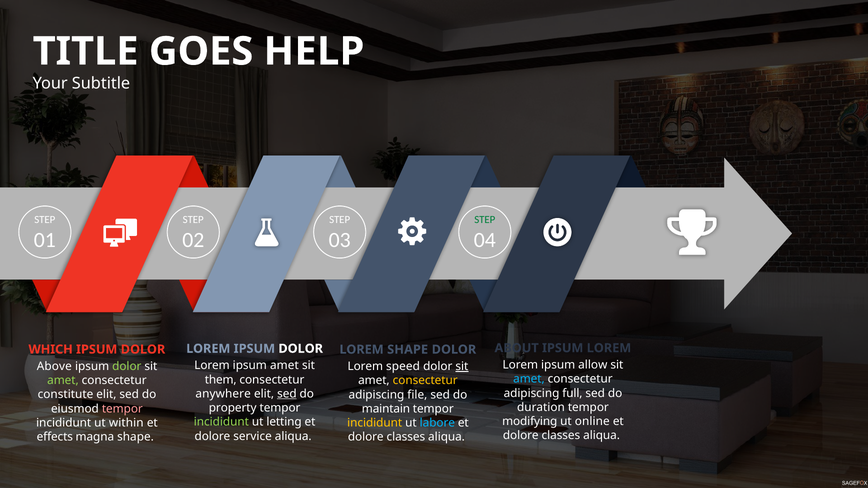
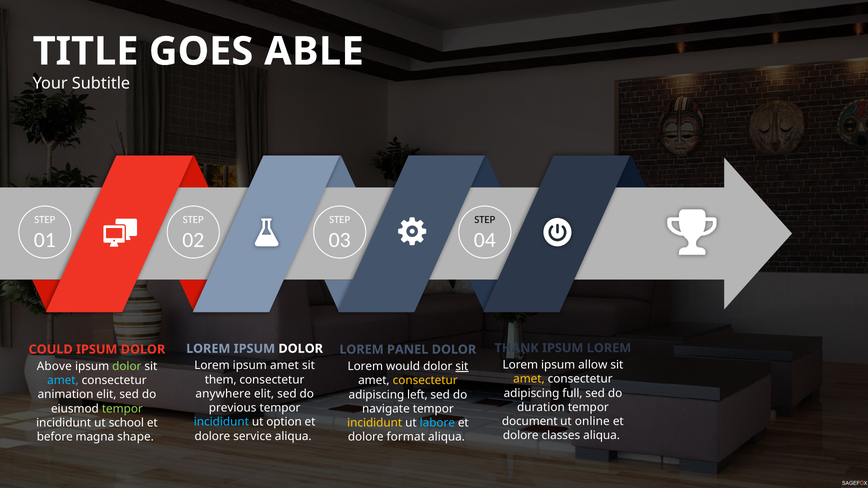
HELP: HELP -> ABLE
STEP at (485, 220) colour: green -> black
ABOUT: ABOUT -> THANK
WHICH: WHICH -> COULD
LOREM SHAPE: SHAPE -> PANEL
speed: speed -> would
amet at (529, 379) colour: light blue -> yellow
amet at (63, 381) colour: light green -> light blue
sed at (287, 394) underline: present -> none
constitute: constitute -> animation
file: file -> left
property: property -> previous
tempor at (122, 409) colour: pink -> light green
maintain: maintain -> navigate
modifying: modifying -> document
incididunt at (221, 422) colour: light green -> light blue
letting: letting -> option
within: within -> school
effects: effects -> before
classes at (406, 437): classes -> format
